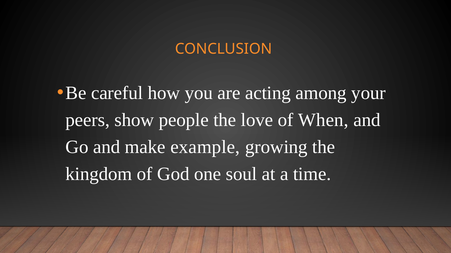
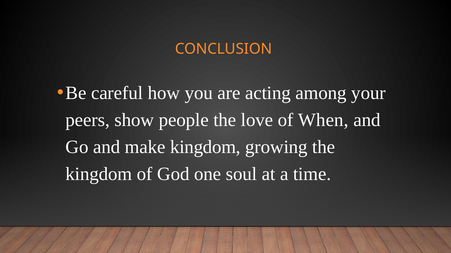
make example: example -> kingdom
